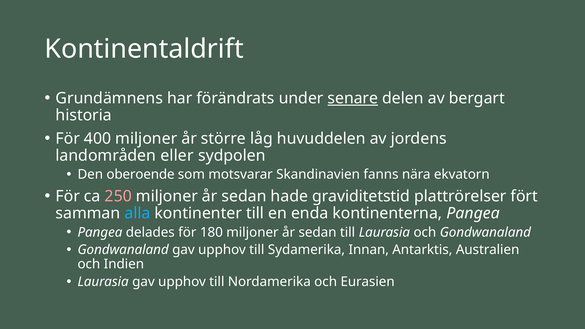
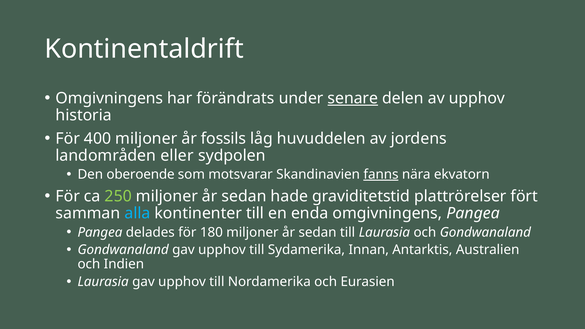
Grundämnens at (109, 98): Grundämnens -> Omgivningens
av bergart: bergart -> upphov
större: större -> fossils
fanns underline: none -> present
250 colour: pink -> light green
enda kontinenterna: kontinenterna -> omgivningens
